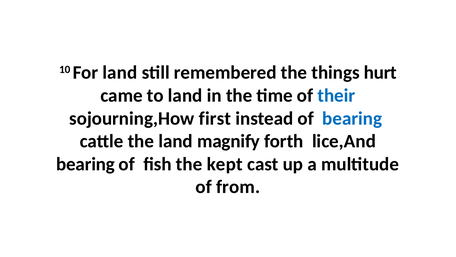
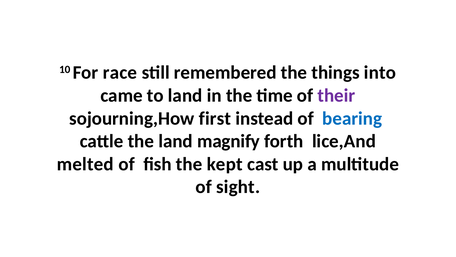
For land: land -> race
hurt: hurt -> into
their colour: blue -> purple
bearing at (86, 164): bearing -> melted
from: from -> sight
